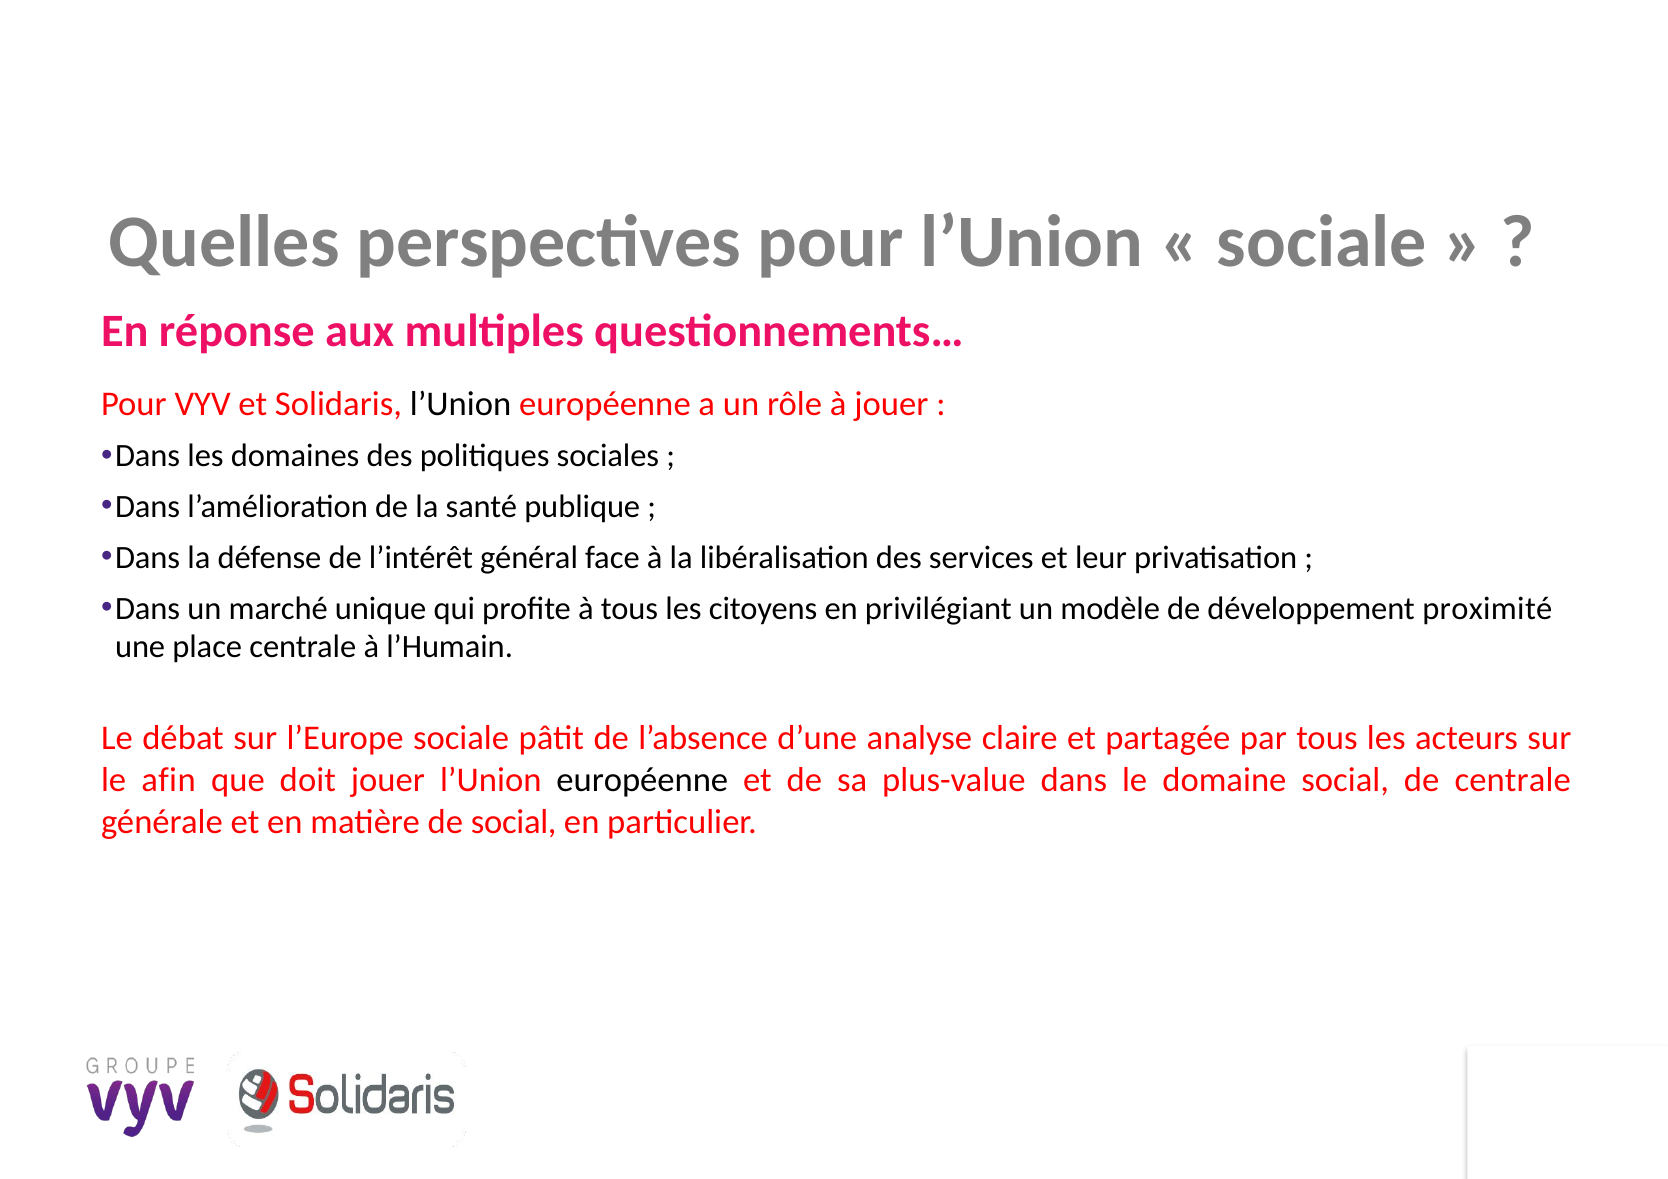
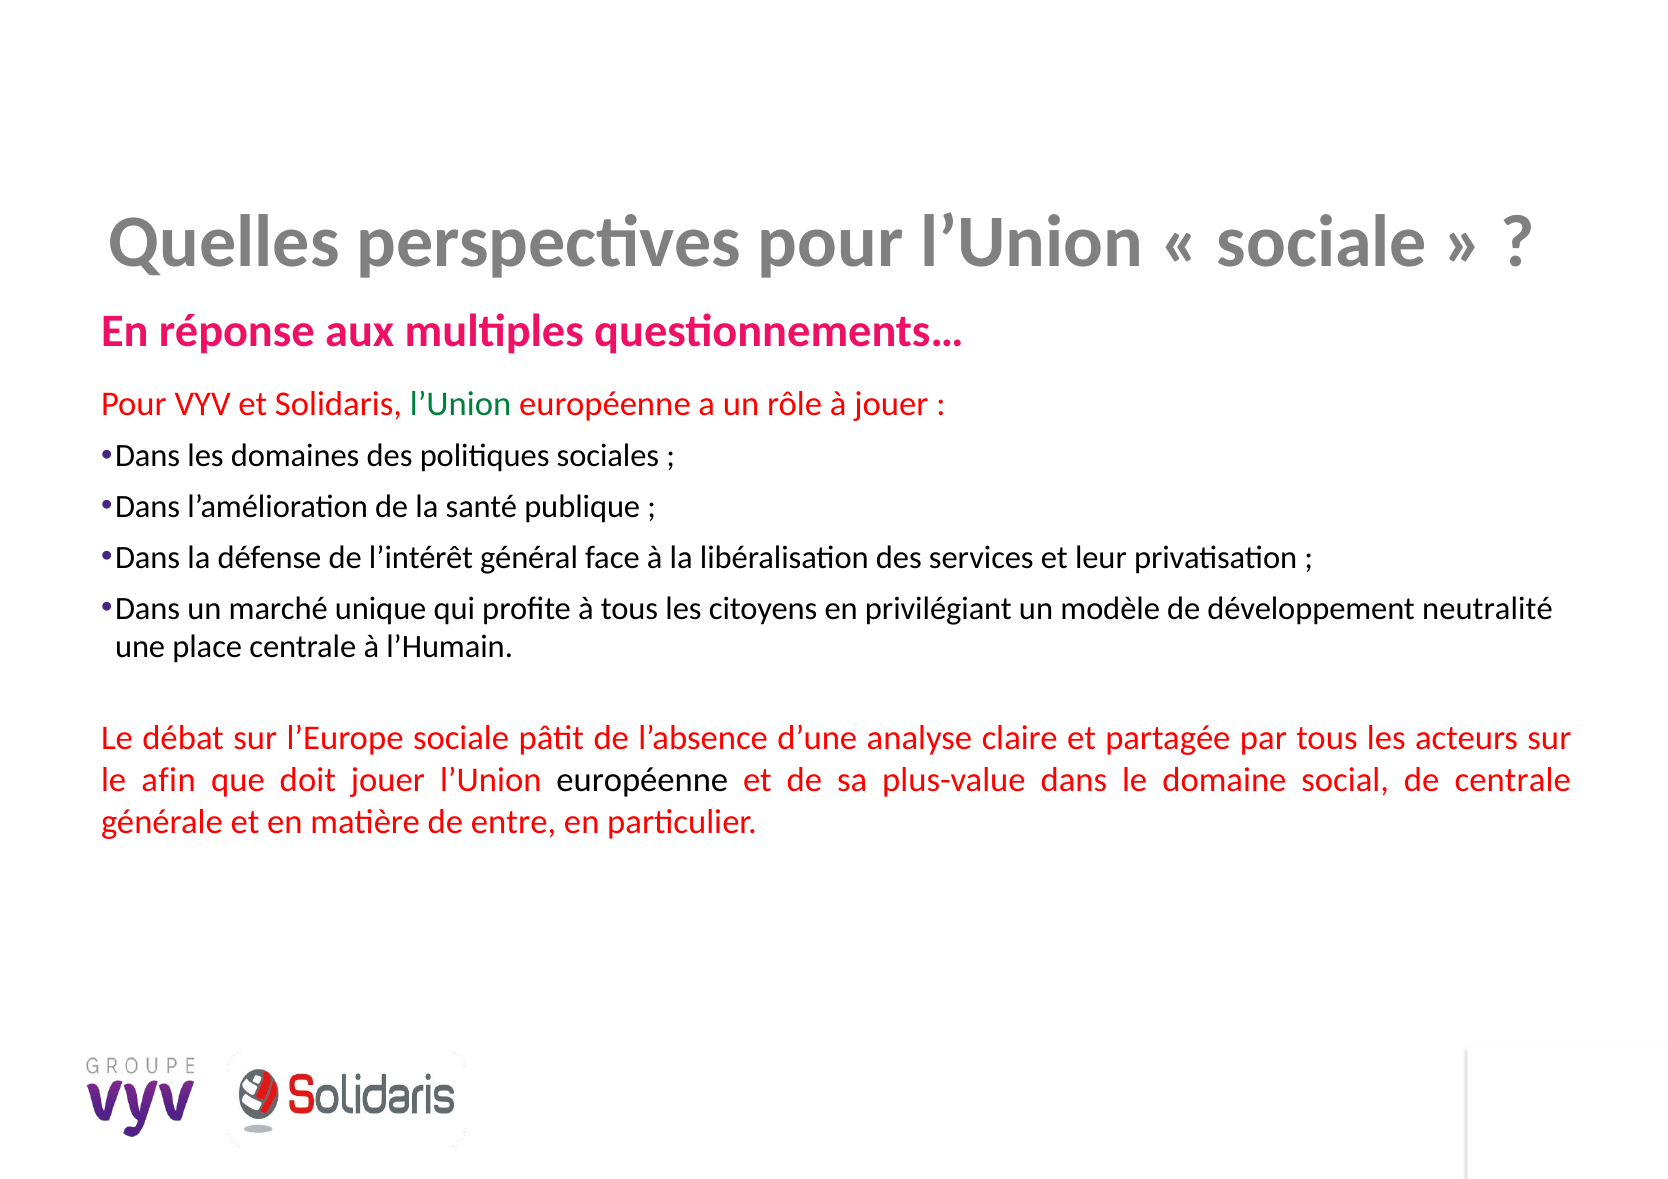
l’Union at (461, 405) colour: black -> green
proximité: proximité -> neutralité
de social: social -> entre
